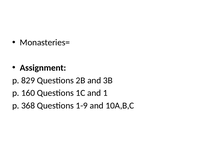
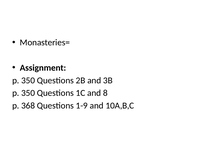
829 at (28, 81): 829 -> 350
160 at (28, 93): 160 -> 350
1: 1 -> 8
